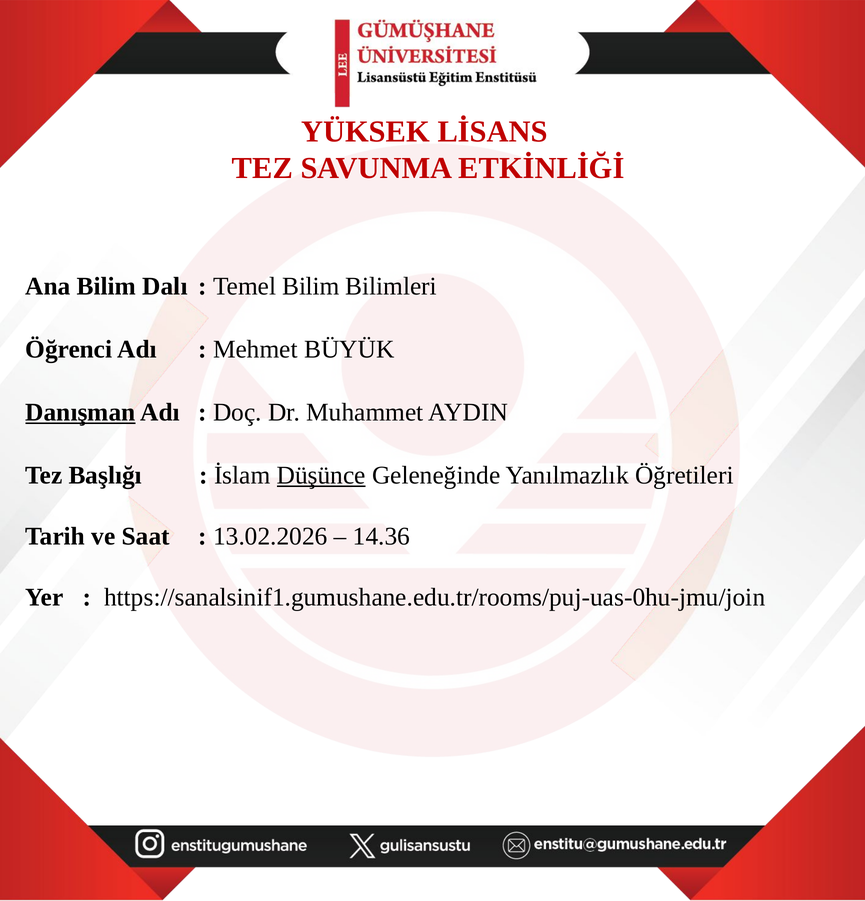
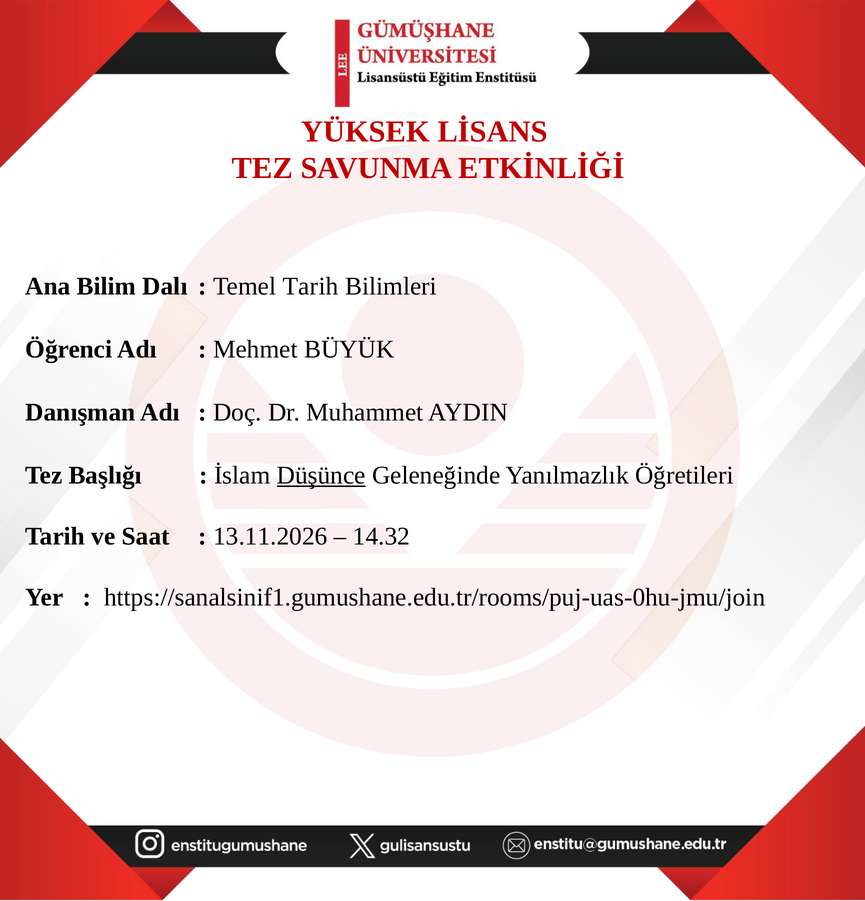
Temel Bilim: Bilim -> Tarih
Danışman underline: present -> none
13.02.2026: 13.02.2026 -> 13.11.2026
14.36: 14.36 -> 14.32
